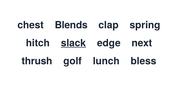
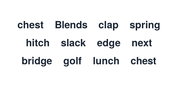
slack underline: present -> none
thrush: thrush -> bridge
lunch bless: bless -> chest
